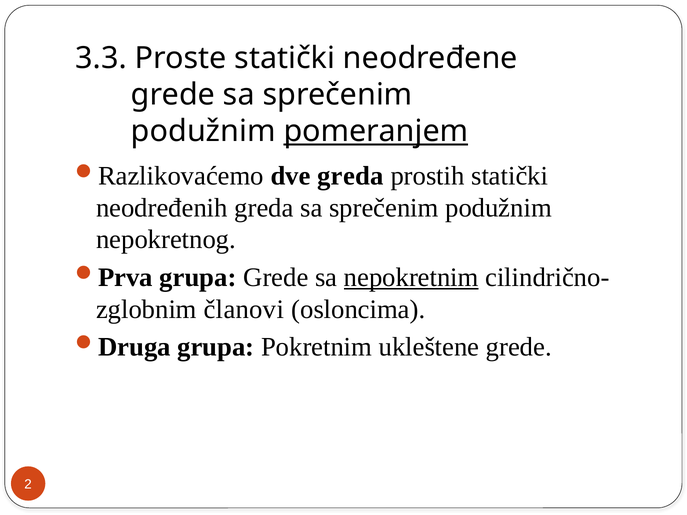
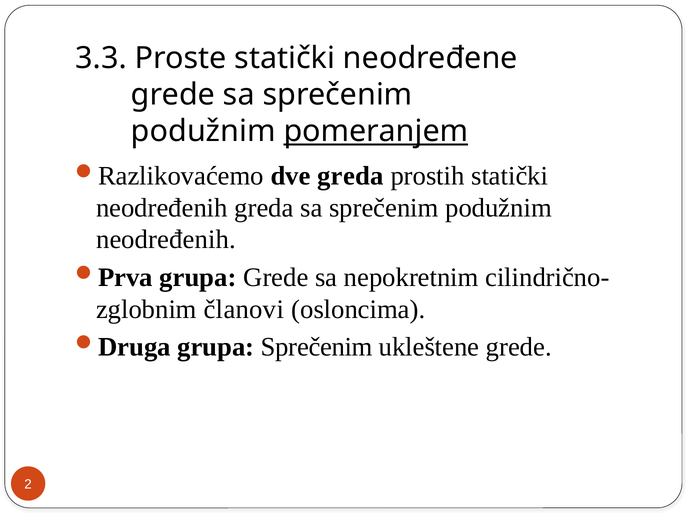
nepokretnog at (166, 240): nepokretnog -> neodređenih
nepokretnim underline: present -> none
grupa Pokretnim: Pokretnim -> Sprečenim
